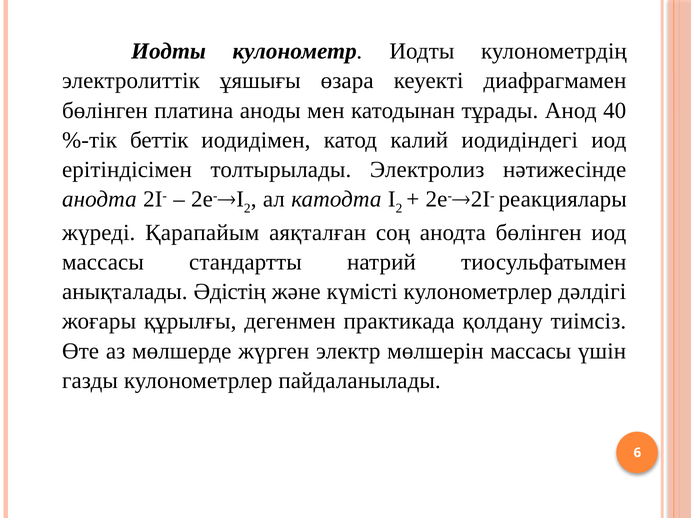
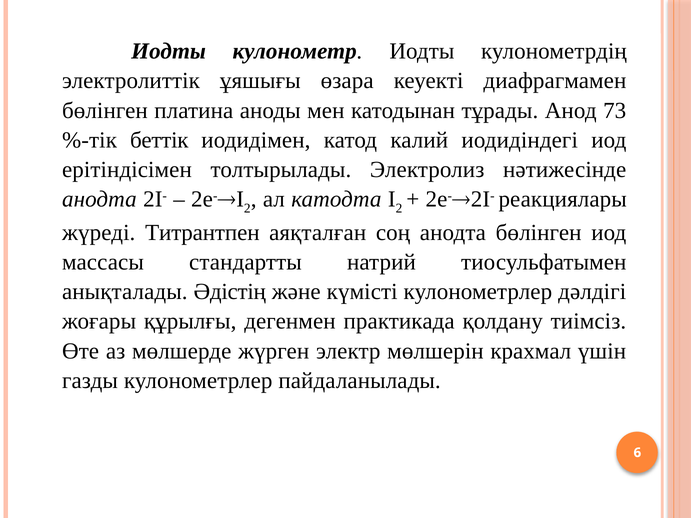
40: 40 -> 73
Қарапайым: Қарапайым -> Титрантпен
мөлшерін массасы: массасы -> крахмал
